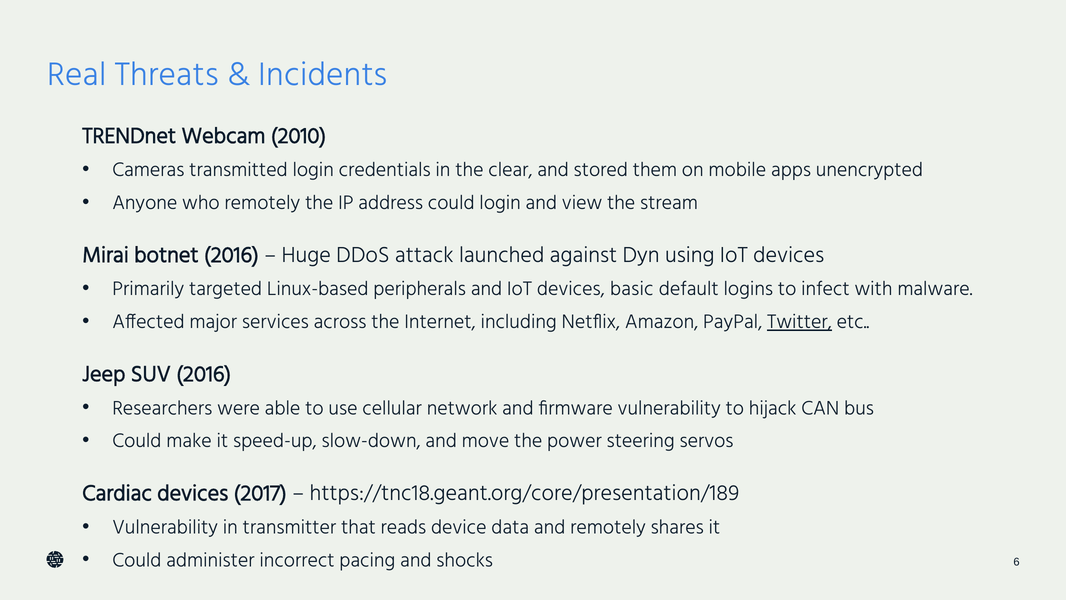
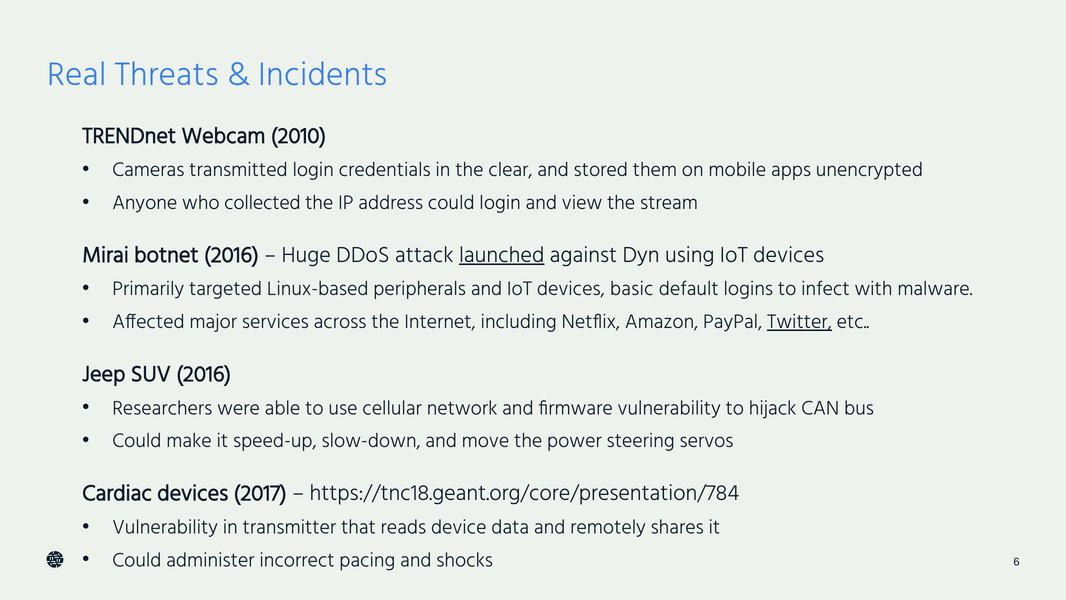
who remotely: remotely -> collected
launched underline: none -> present
https://tnc18.geant.org/core/presentation/189: https://tnc18.geant.org/core/presentation/189 -> https://tnc18.geant.org/core/presentation/784
